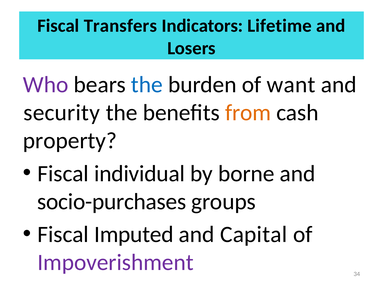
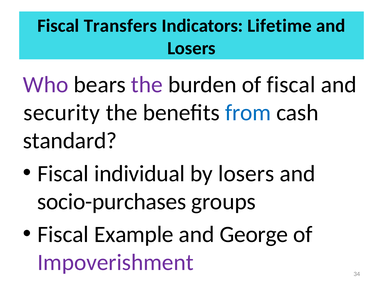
the at (147, 85) colour: blue -> purple
of want: want -> fiscal
from colour: orange -> blue
property: property -> standard
by borne: borne -> losers
Imputed: Imputed -> Example
Capital: Capital -> George
